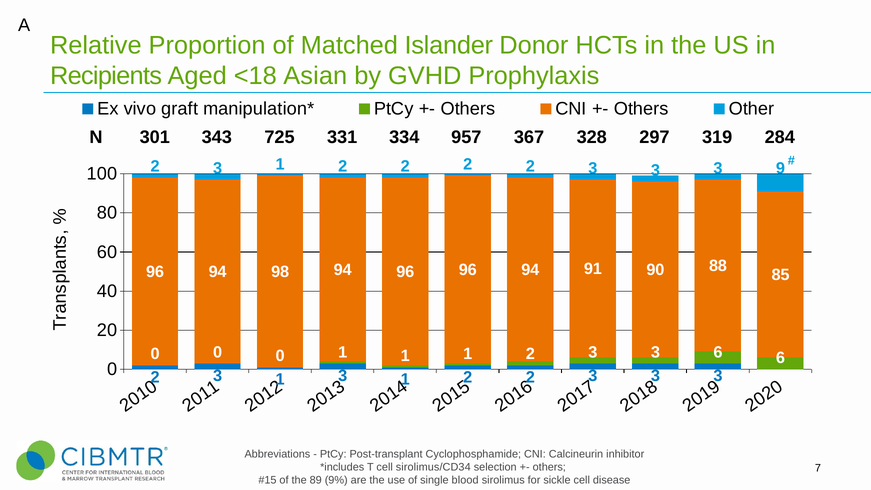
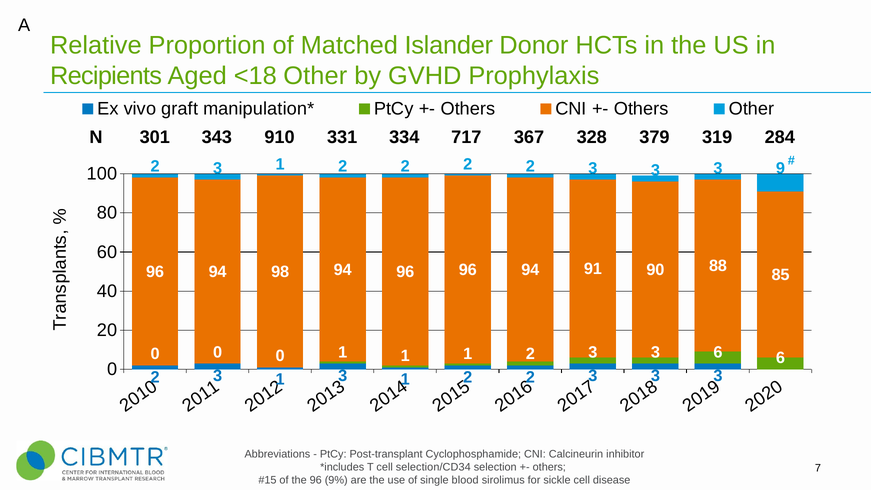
<18 Asian: Asian -> Other
725: 725 -> 910
957: 957 -> 717
297: 297 -> 379
sirolimus/CD34: sirolimus/CD34 -> selection/CD34
the 89: 89 -> 96
